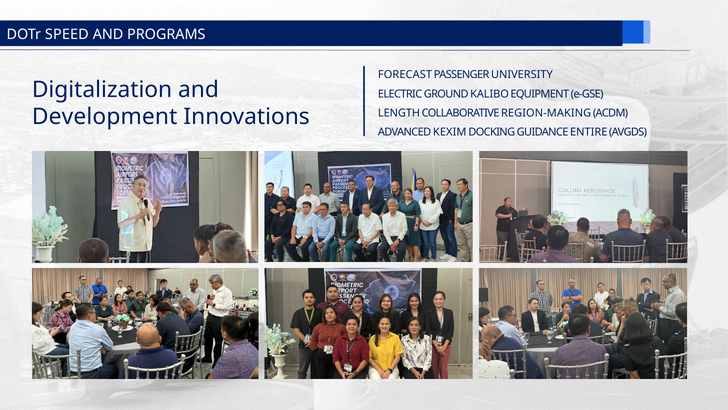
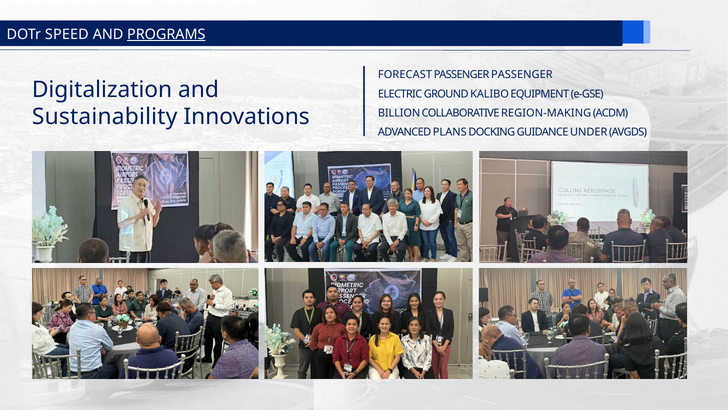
PROGRAMS underline: none -> present
PASSENGER UNIVERSITY: UNIVERSITY -> PASSENGER
LENGTH: LENGTH -> BILLION
Development: Development -> Sustainability
KEXIM: KEXIM -> PLANS
ENTIRE: ENTIRE -> UNDER
